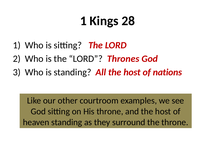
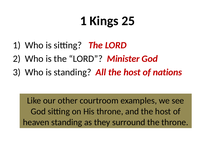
28: 28 -> 25
Thrones: Thrones -> Minister
